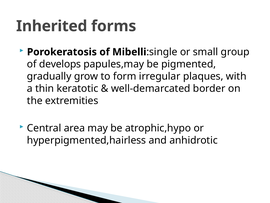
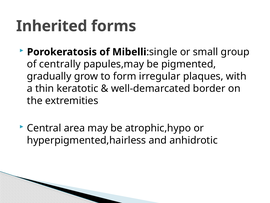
develops: develops -> centrally
